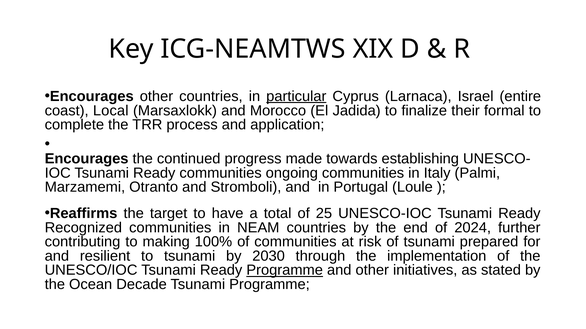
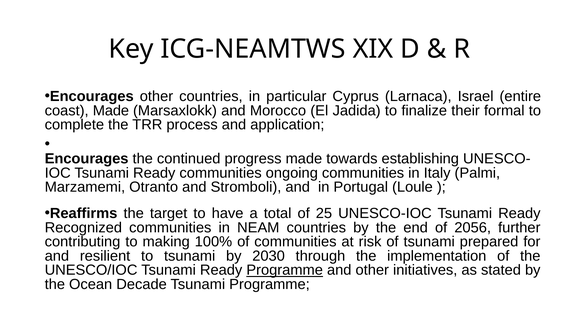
particular underline: present -> none
coast Local: Local -> Made
2024: 2024 -> 2056
